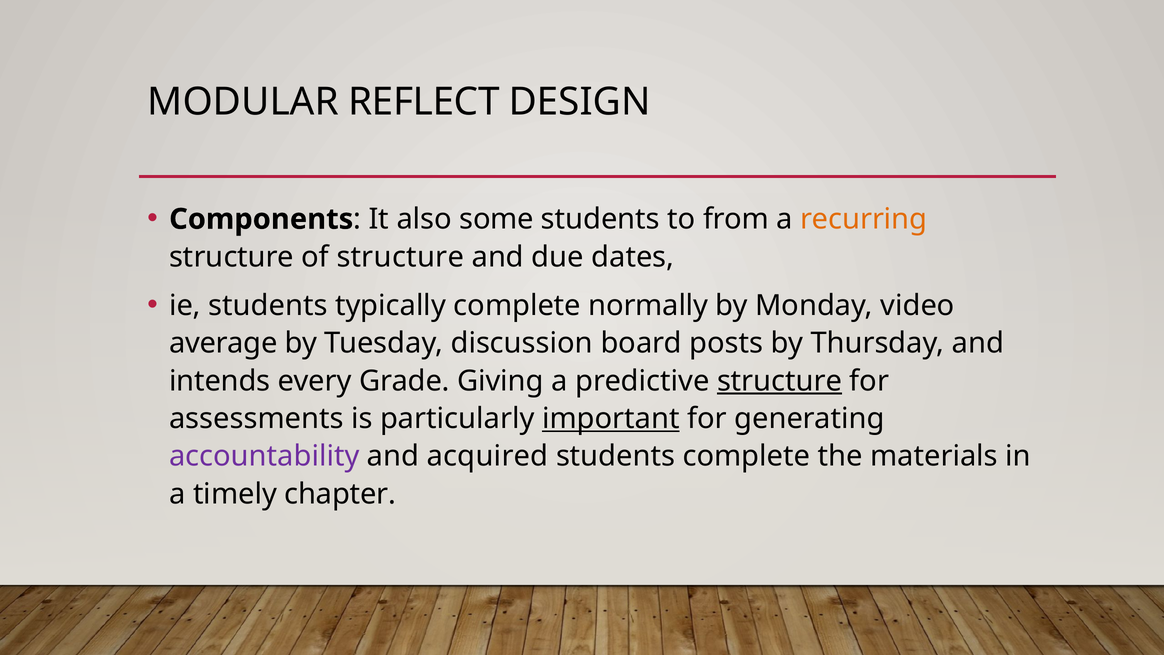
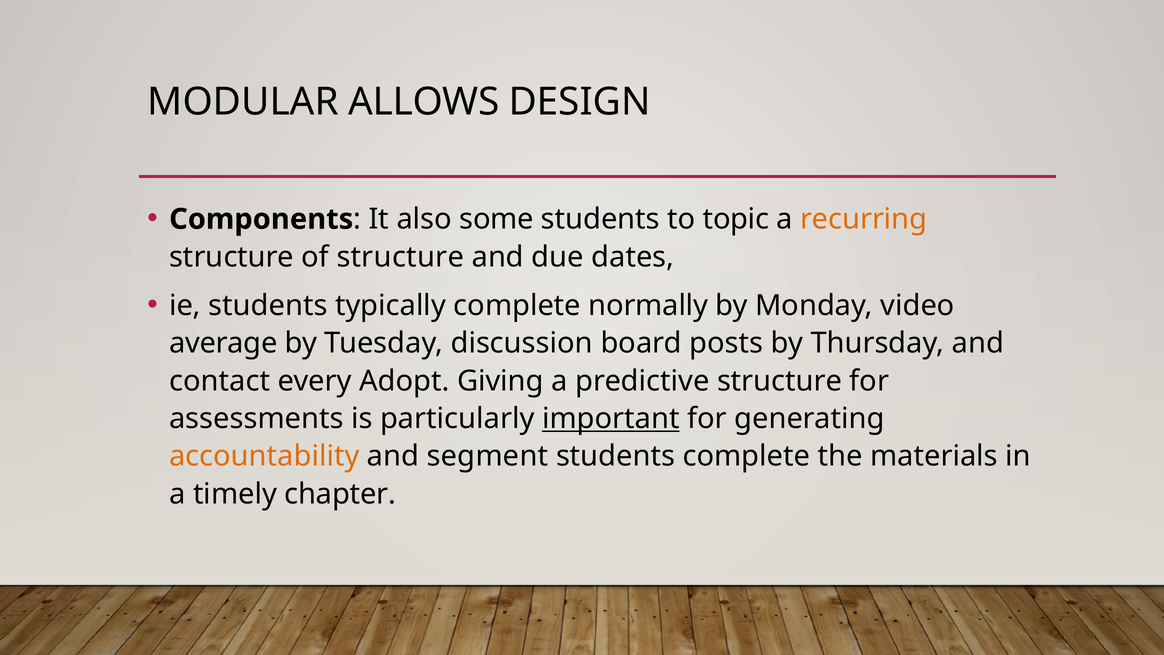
REFLECT: REFLECT -> ALLOWS
from: from -> topic
intends: intends -> contact
Grade: Grade -> Adopt
structure at (780, 381) underline: present -> none
accountability colour: purple -> orange
acquired: acquired -> segment
